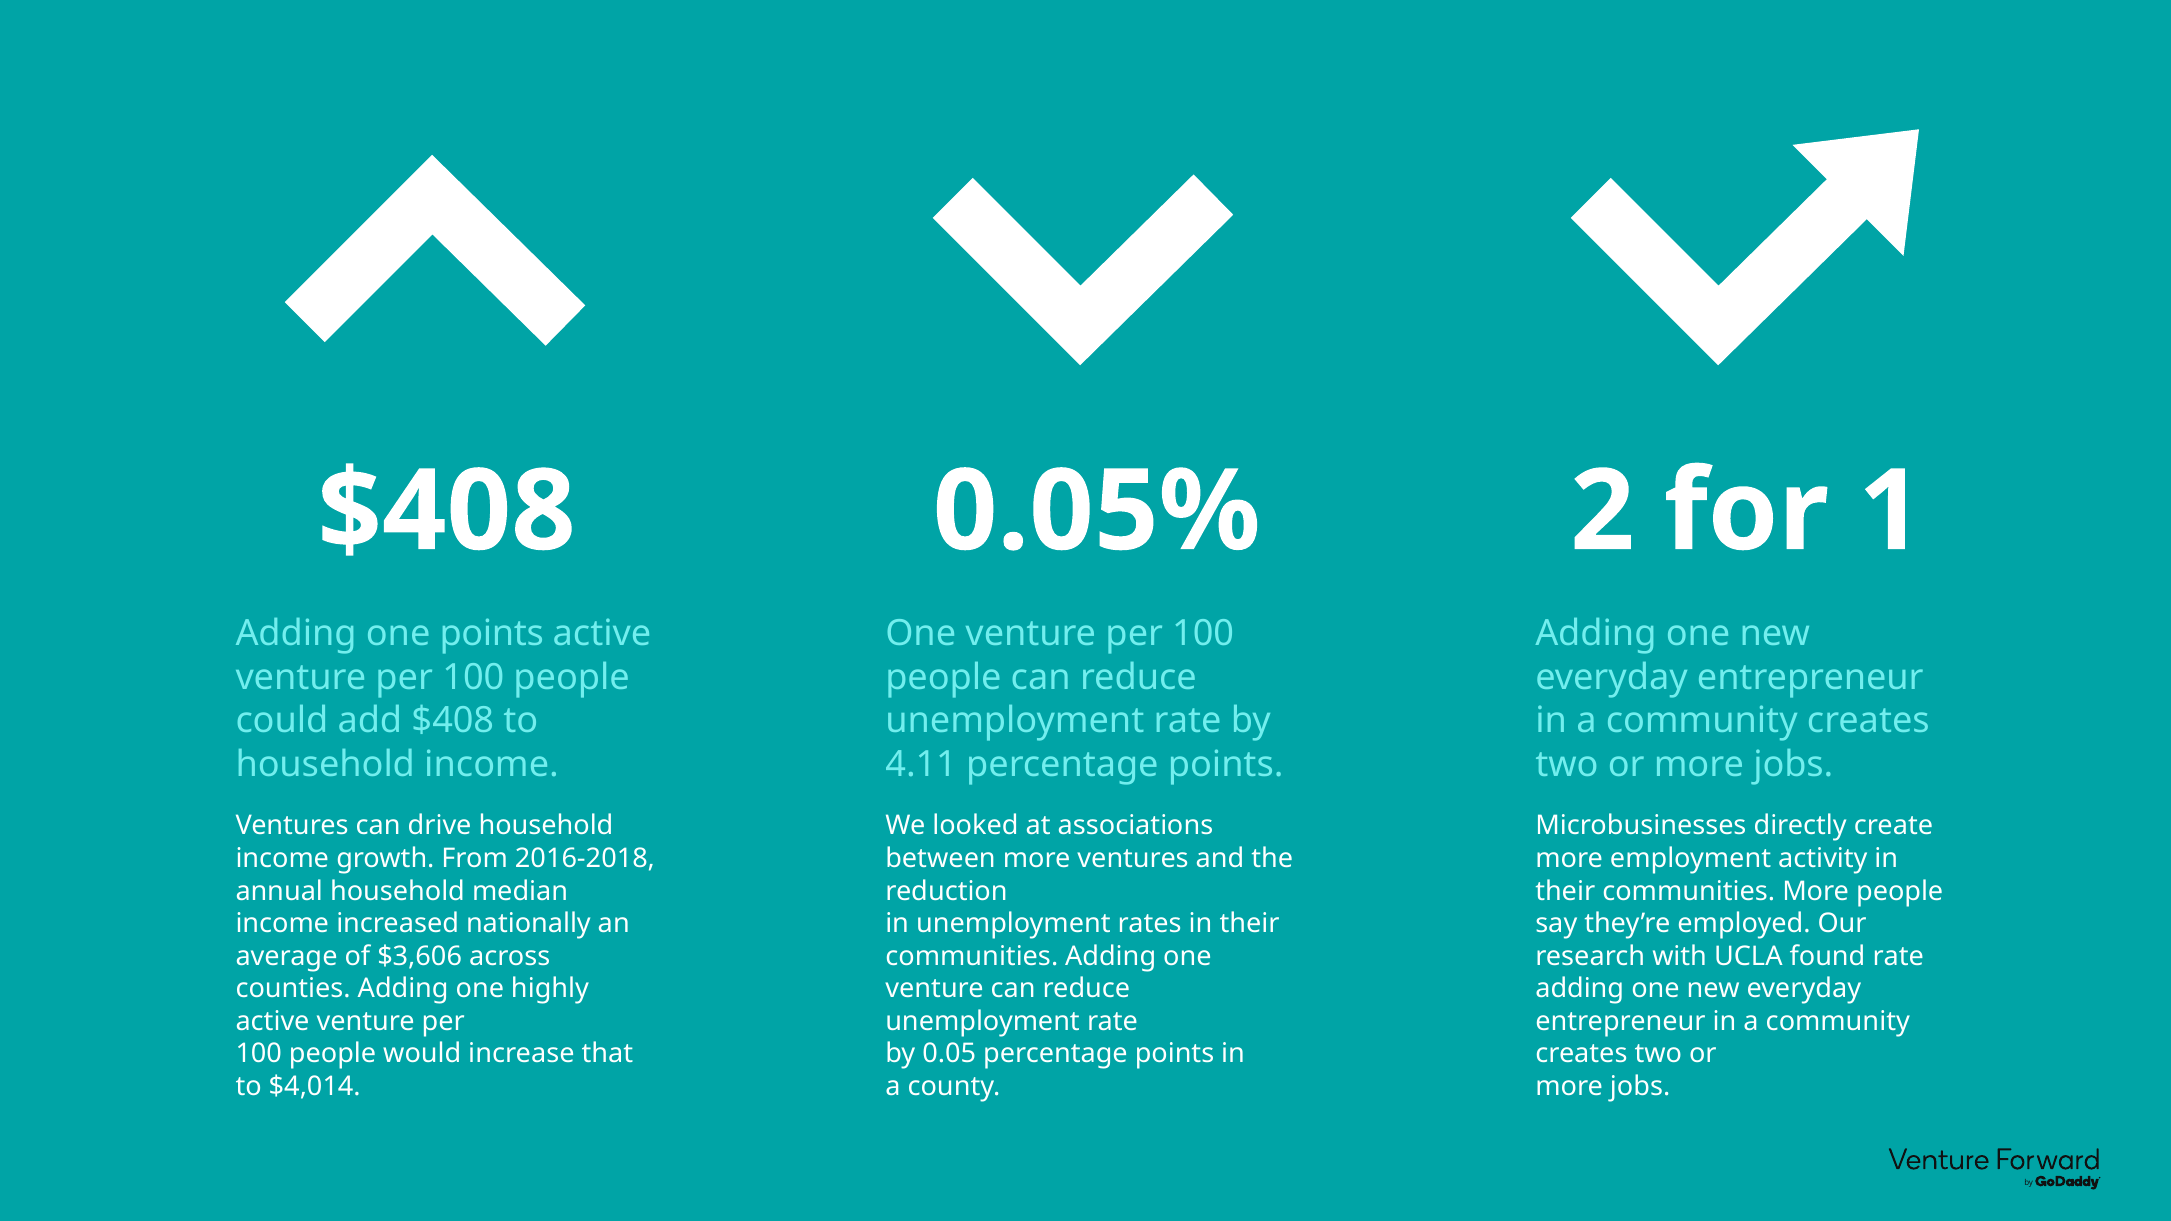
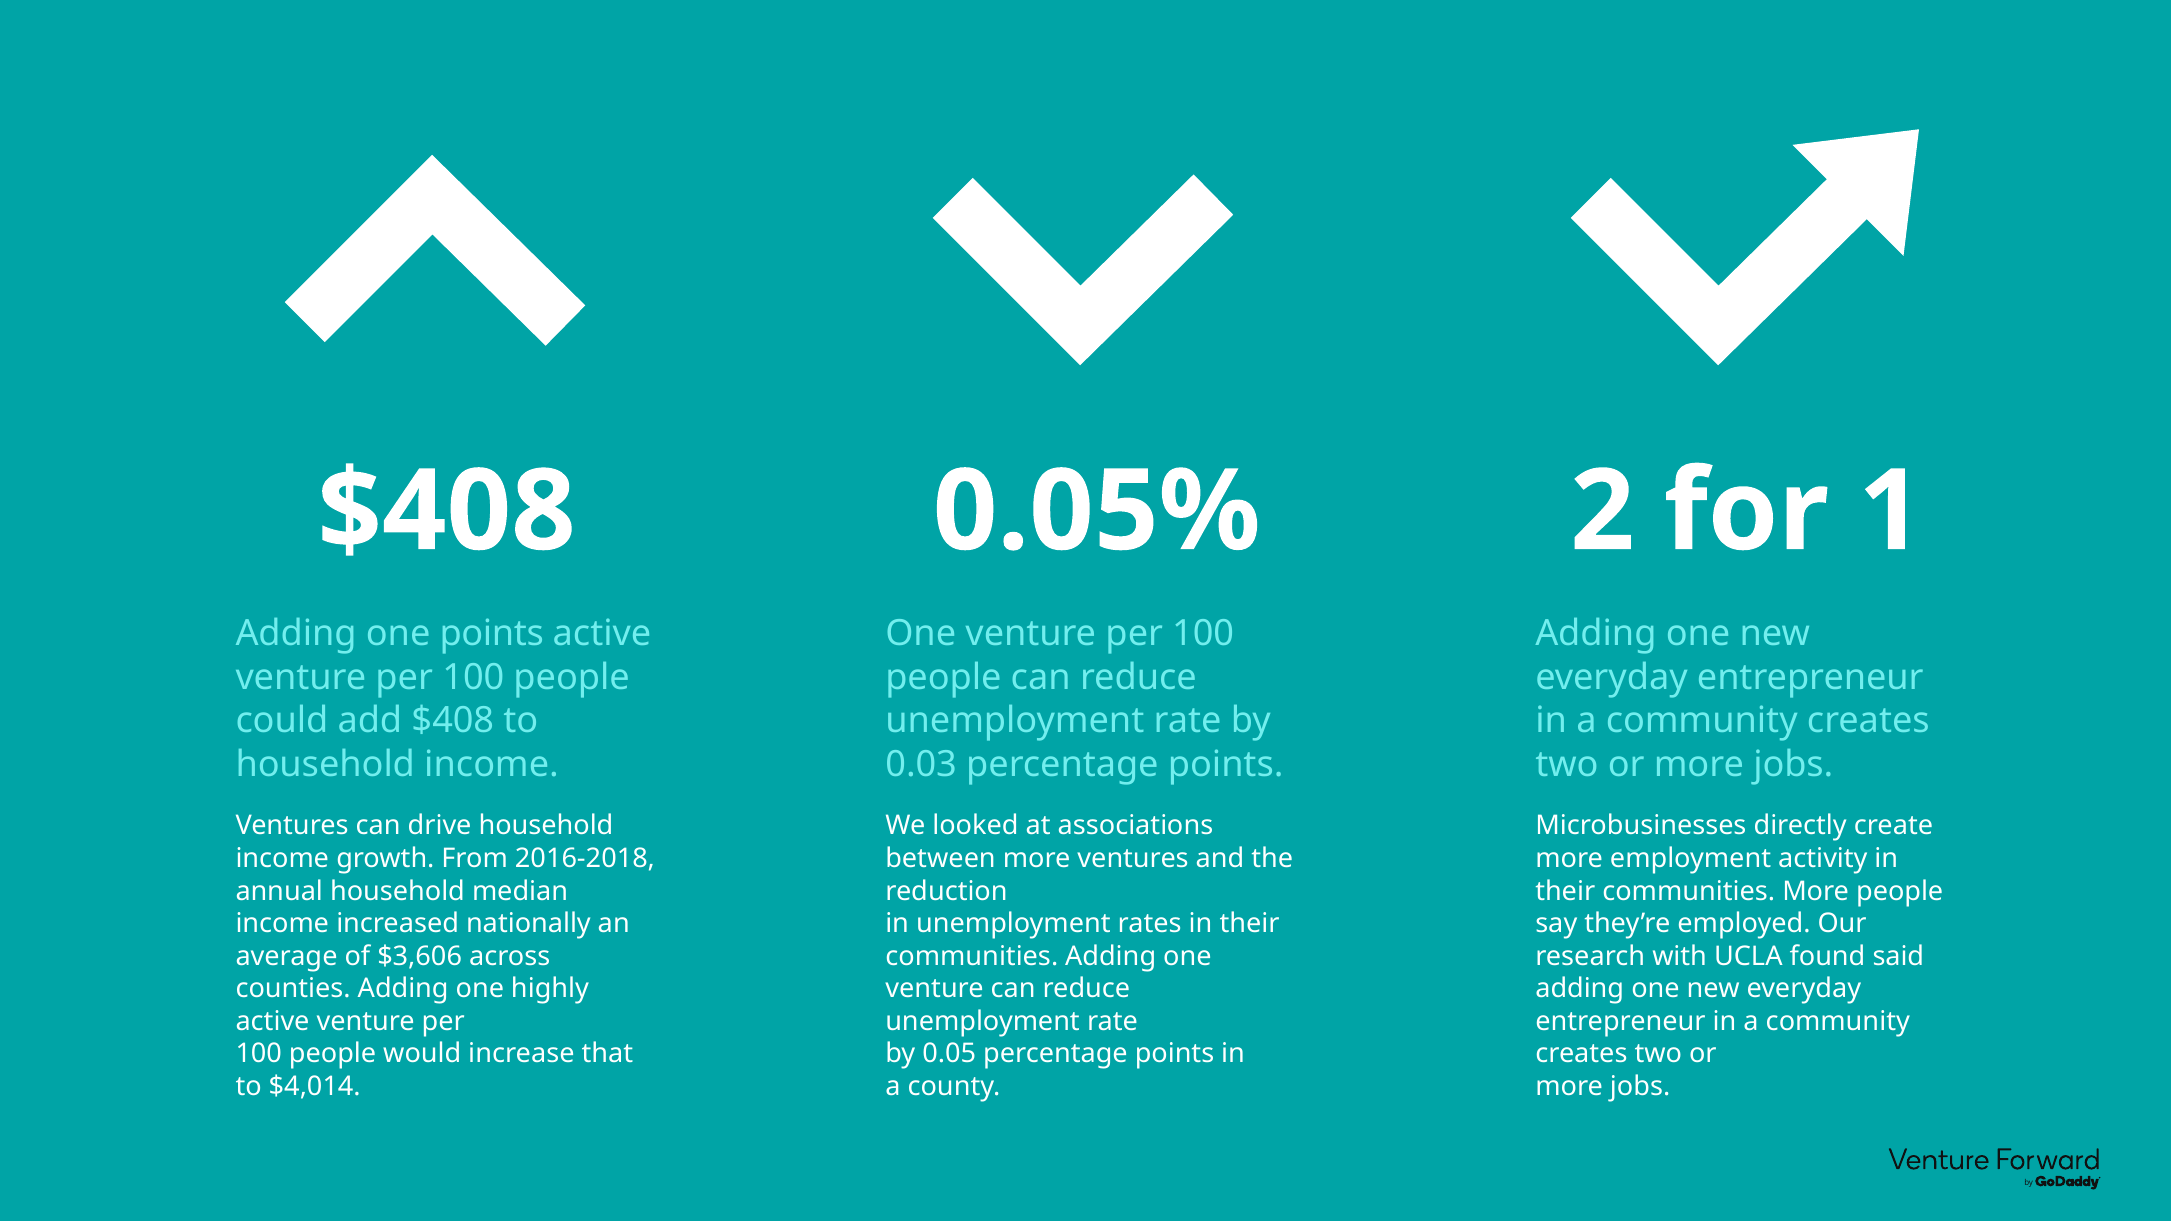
4.11: 4.11 -> 0.03
found rate: rate -> said
